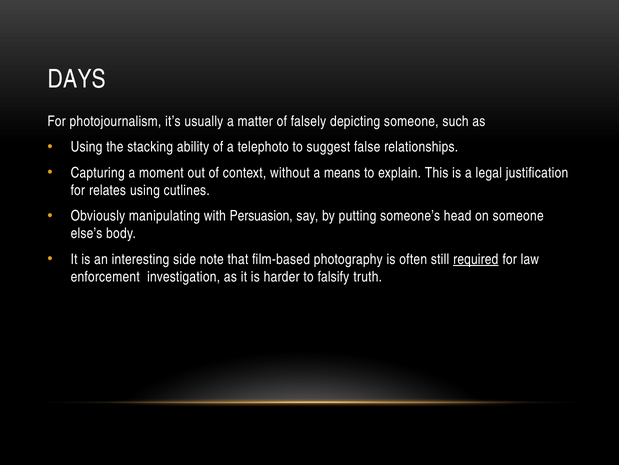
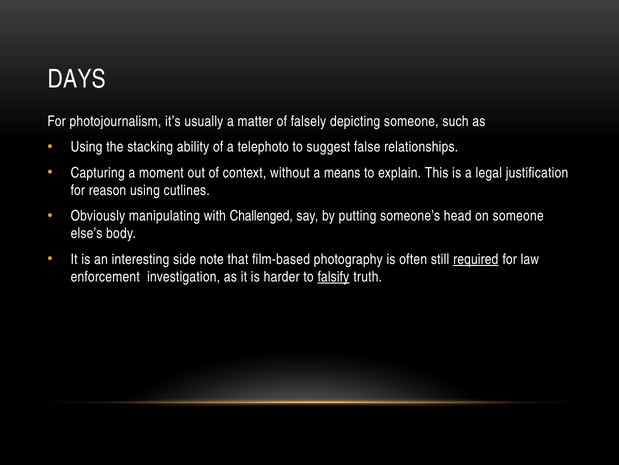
relates: relates -> reason
Persuasion: Persuasion -> Challenged
falsify underline: none -> present
